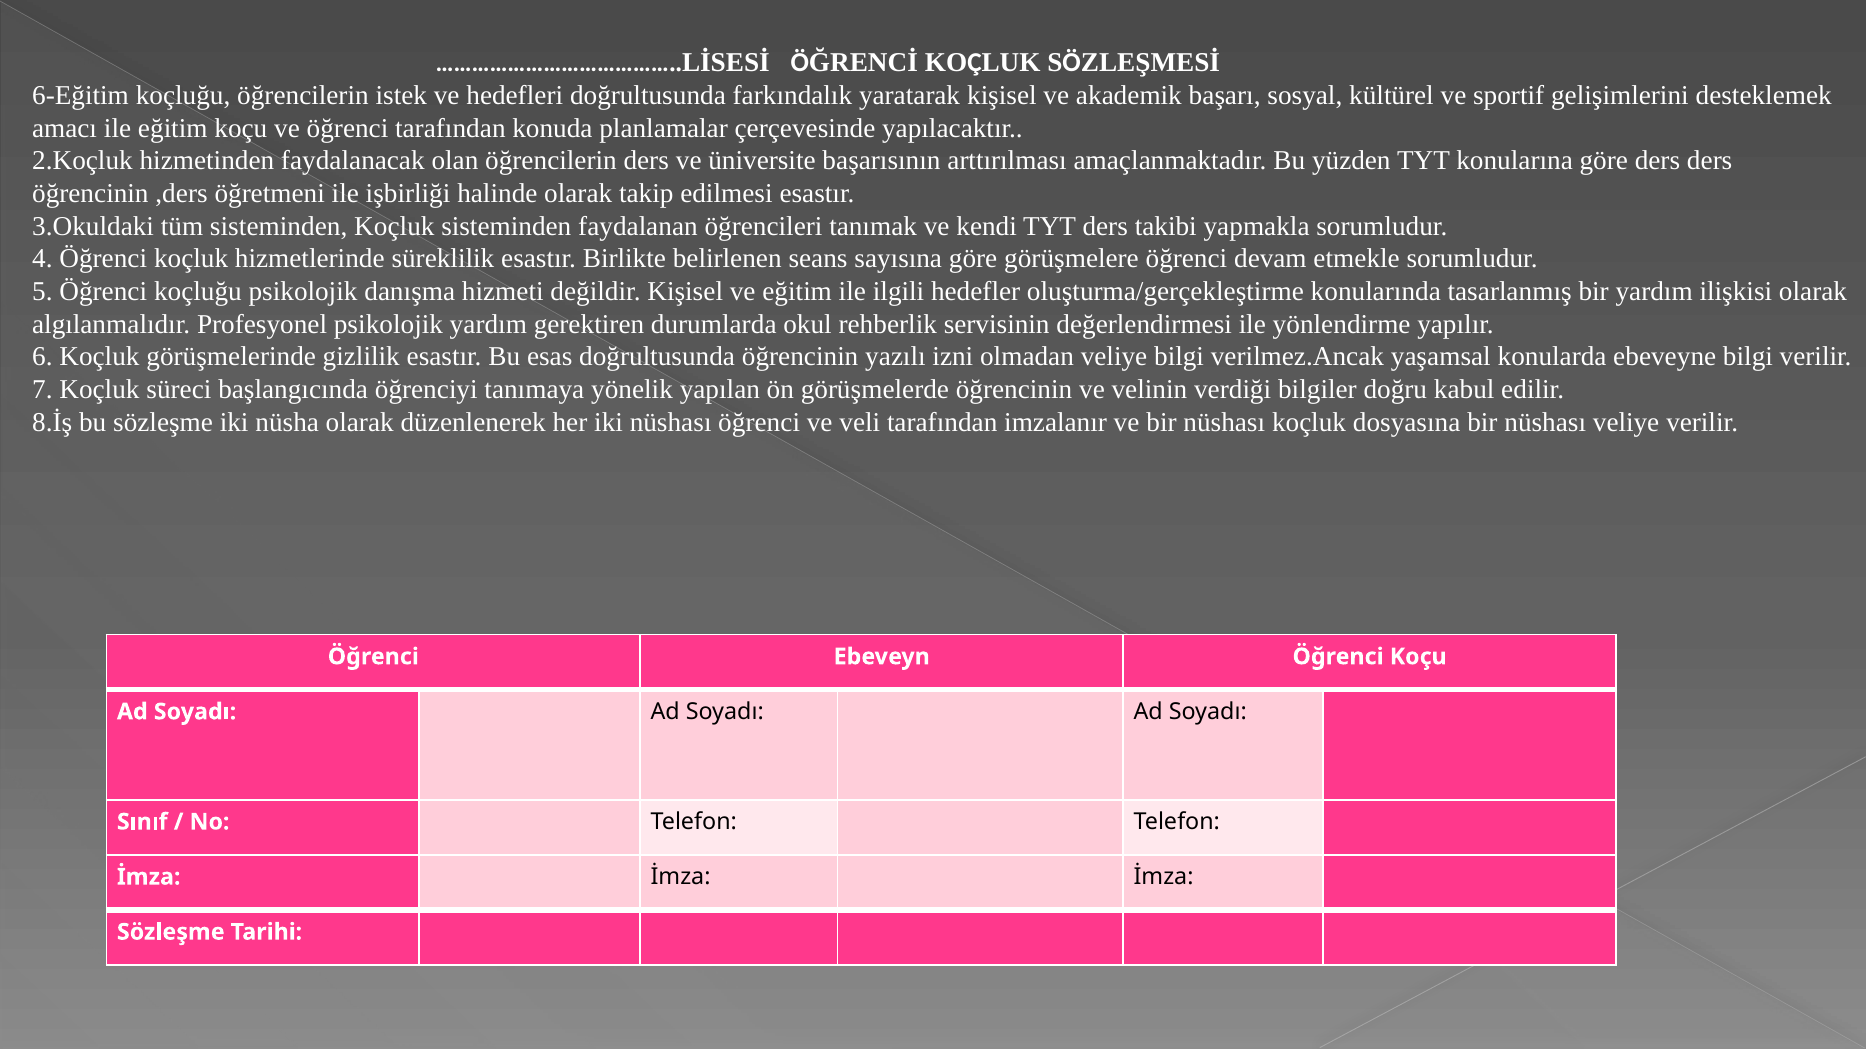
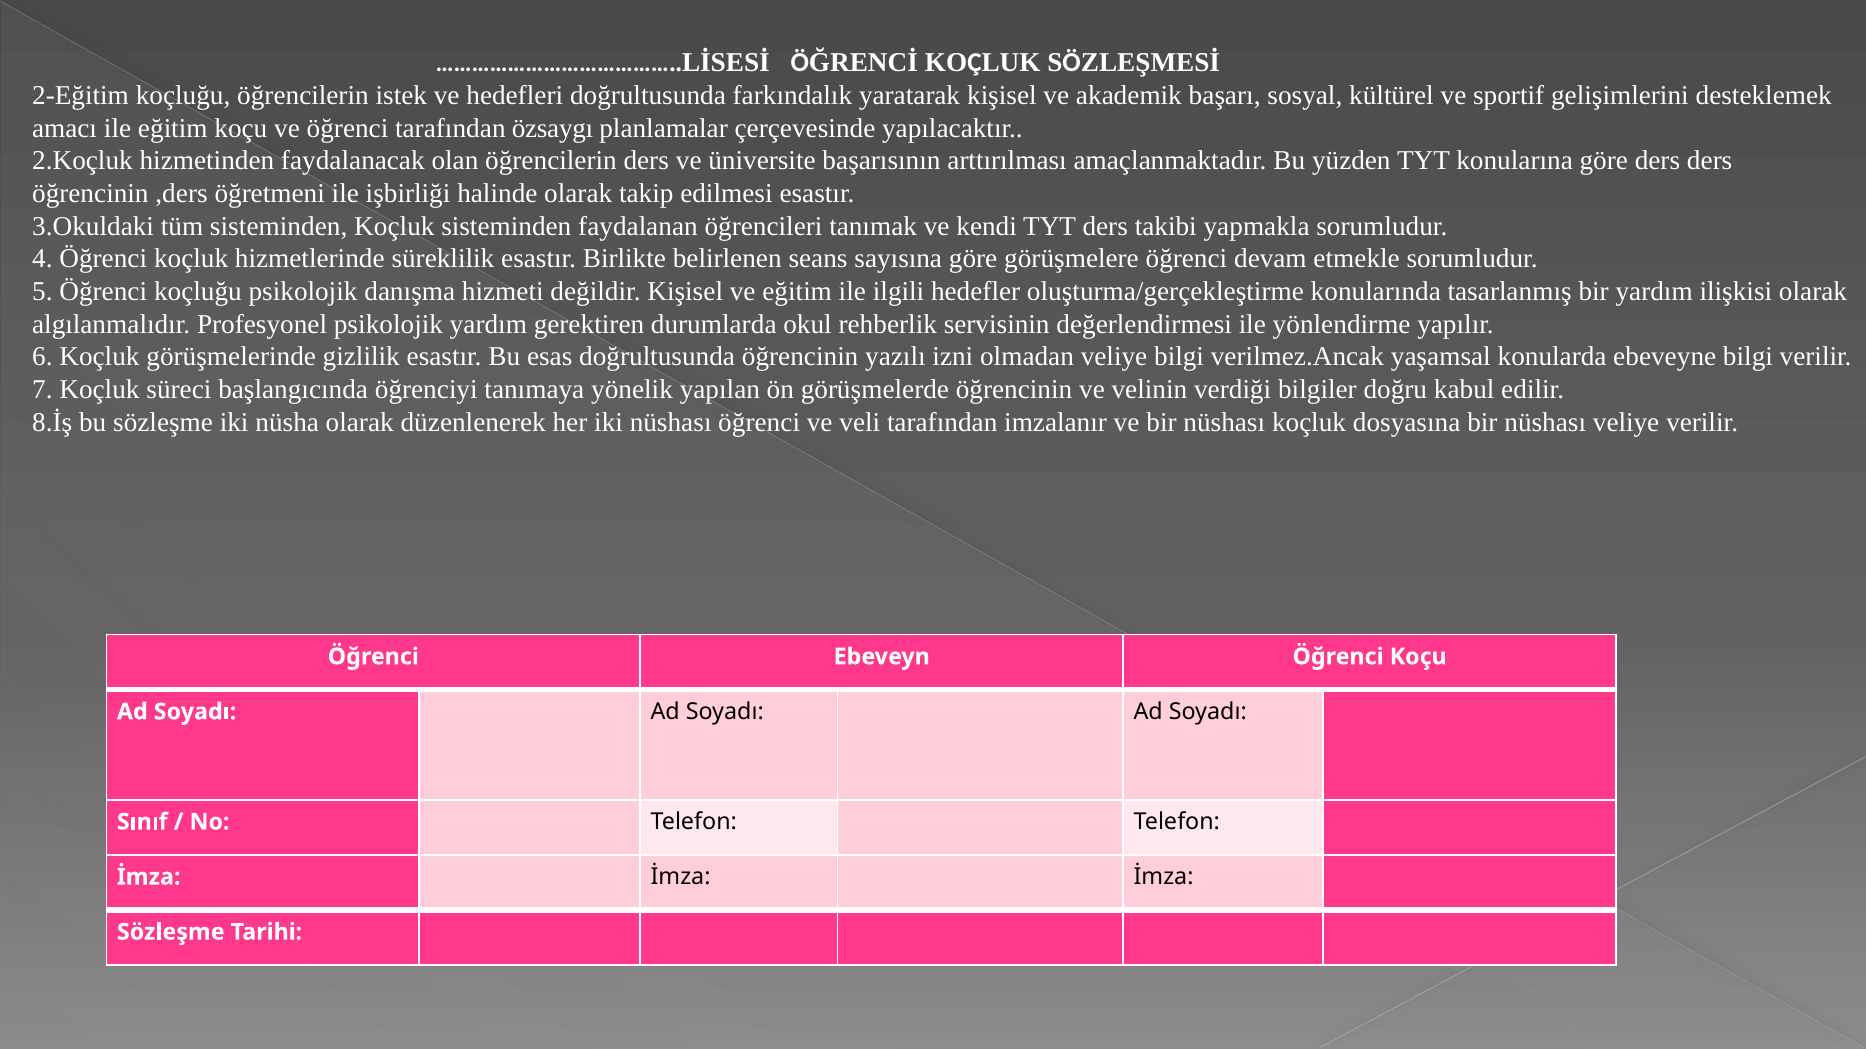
6-Eğitim: 6-Eğitim -> 2-Eğitim
konuda: konuda -> özsaygı
